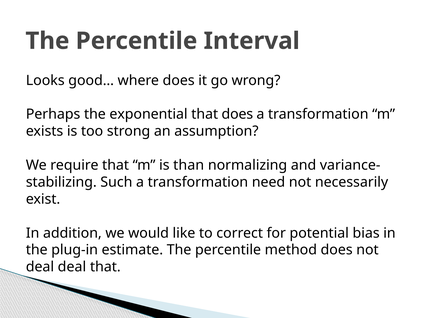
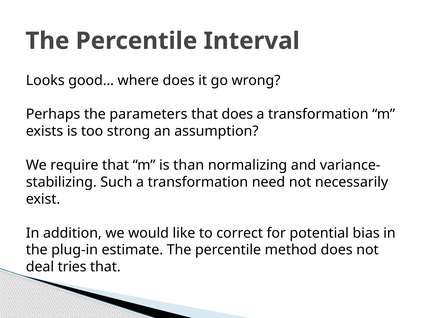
exponential: exponential -> parameters
deal deal: deal -> tries
